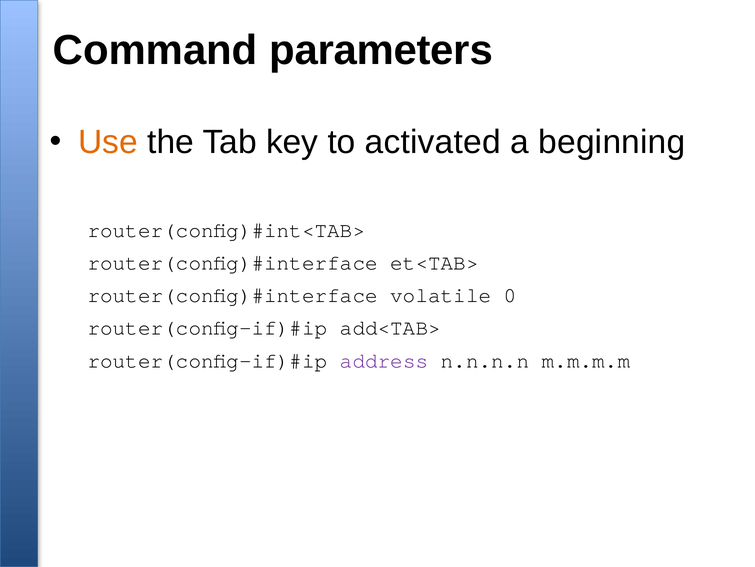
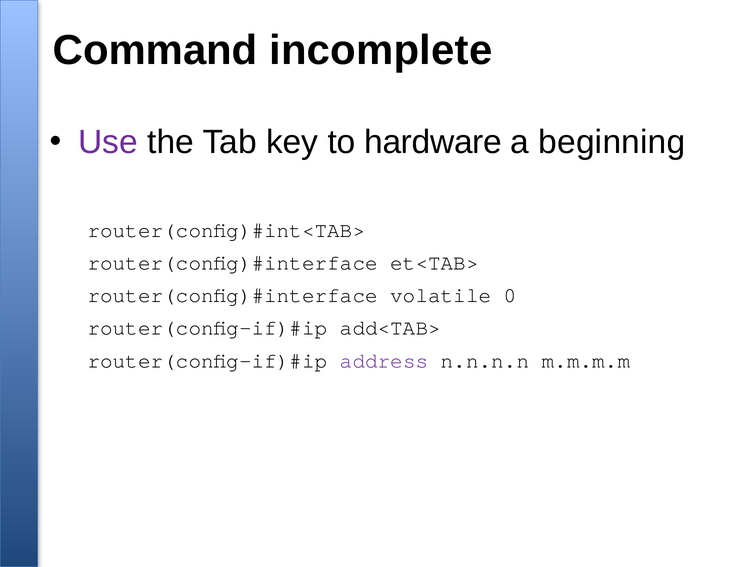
parameters: parameters -> incomplete
Use colour: orange -> purple
activated: activated -> hardware
